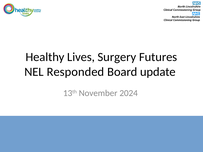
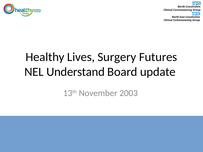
Responded: Responded -> Understand
2024: 2024 -> 2003
